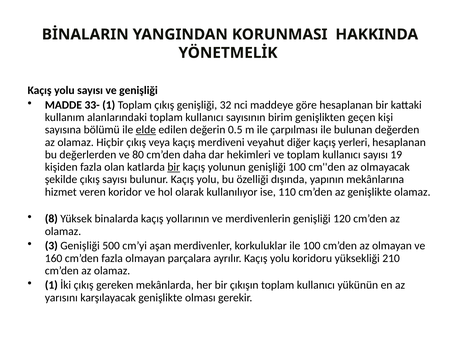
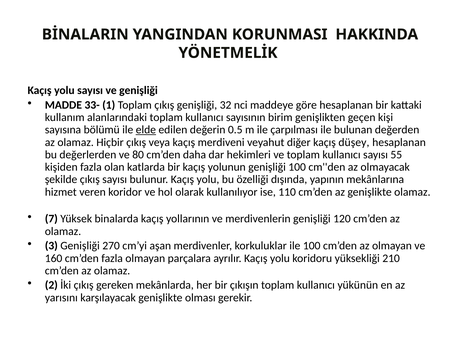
yerleri: yerleri -> düşey
19: 19 -> 55
bir at (174, 167) underline: present -> none
8: 8 -> 7
500: 500 -> 270
1 at (51, 285): 1 -> 2
